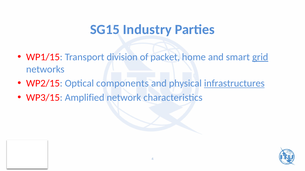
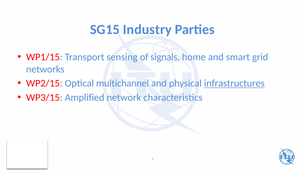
division: division -> sensing
packet: packet -> signals
grid underline: present -> none
components: components -> multichannel
